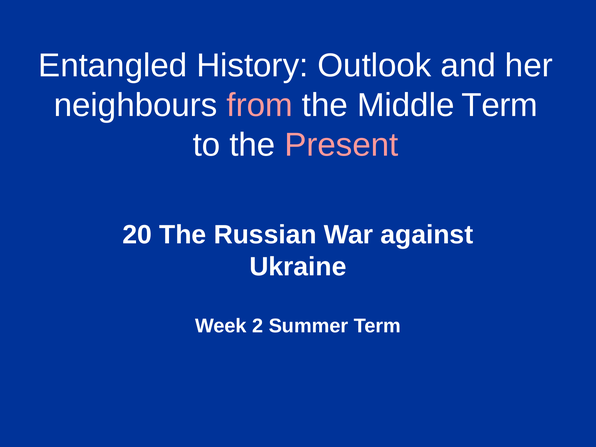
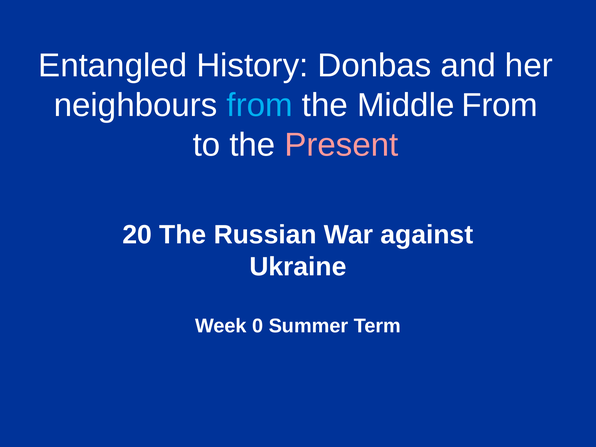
Outlook: Outlook -> Donbas
from at (260, 105) colour: pink -> light blue
Middle Term: Term -> From
2: 2 -> 0
